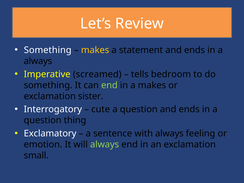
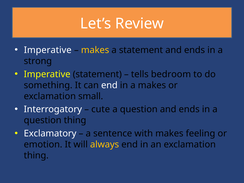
Something at (48, 50): Something -> Imperative
always at (38, 61): always -> strong
Imperative screamed: screamed -> statement
end at (109, 85) colour: light green -> white
sister: sister -> small
with always: always -> makes
always at (105, 144) colour: light green -> yellow
small at (36, 155): small -> thing
